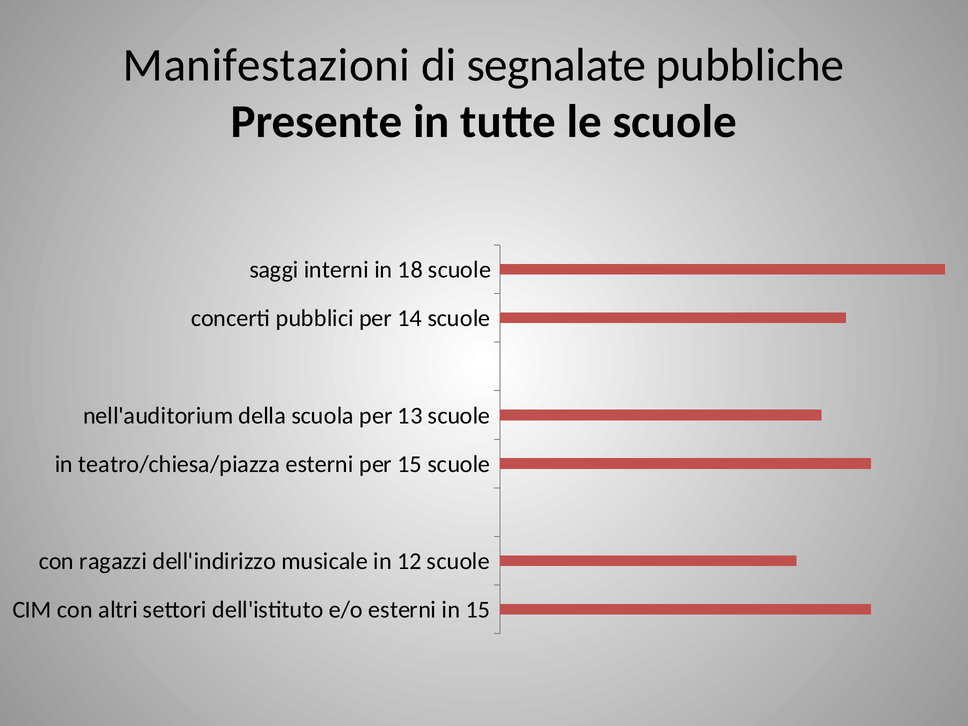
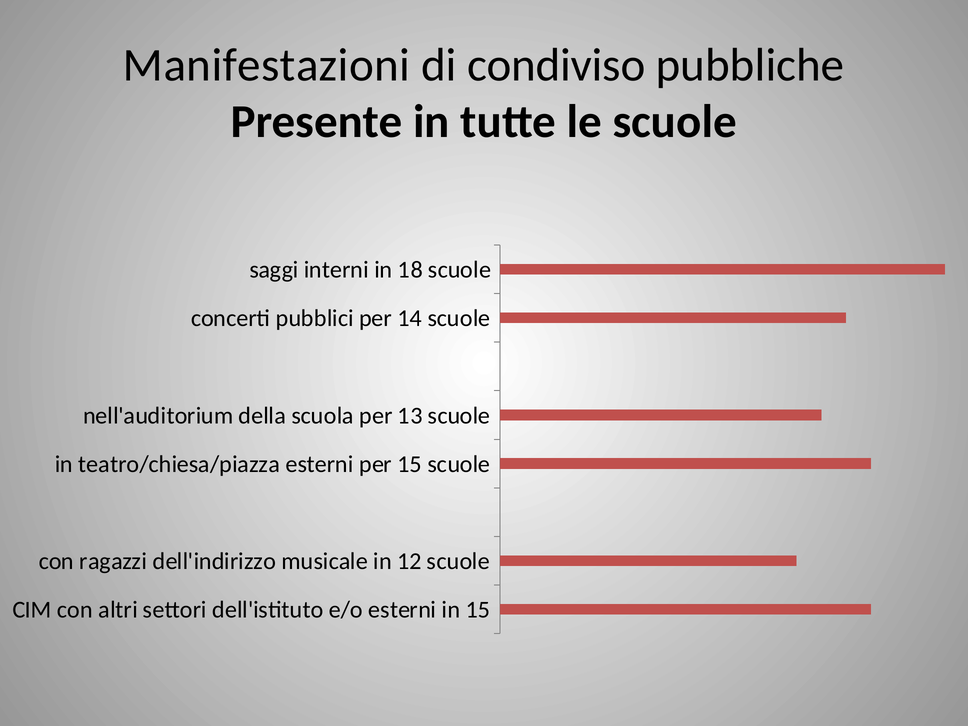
segnalate: segnalate -> condiviso
